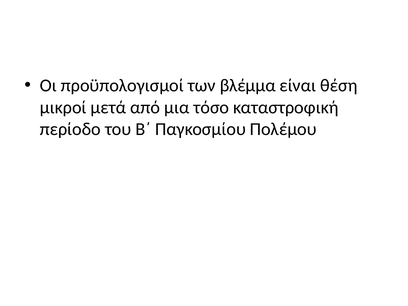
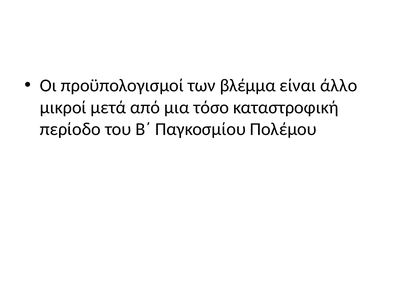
θέση: θέση -> άλλο
